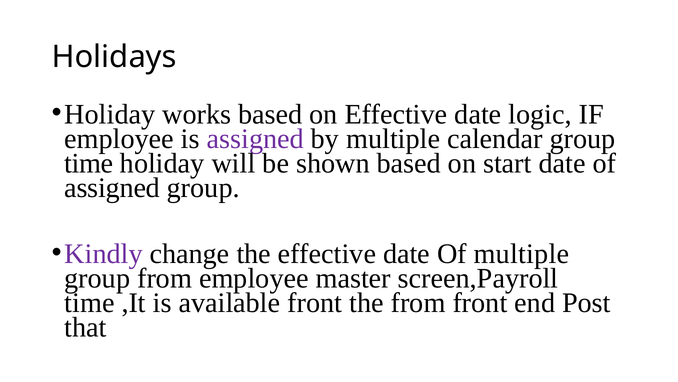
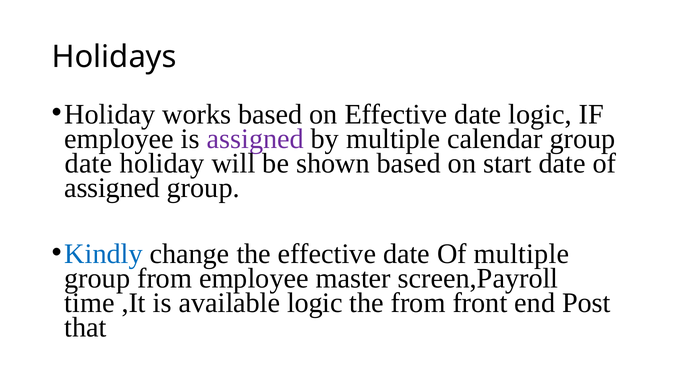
time at (89, 163): time -> date
Kindly colour: purple -> blue
available front: front -> logic
